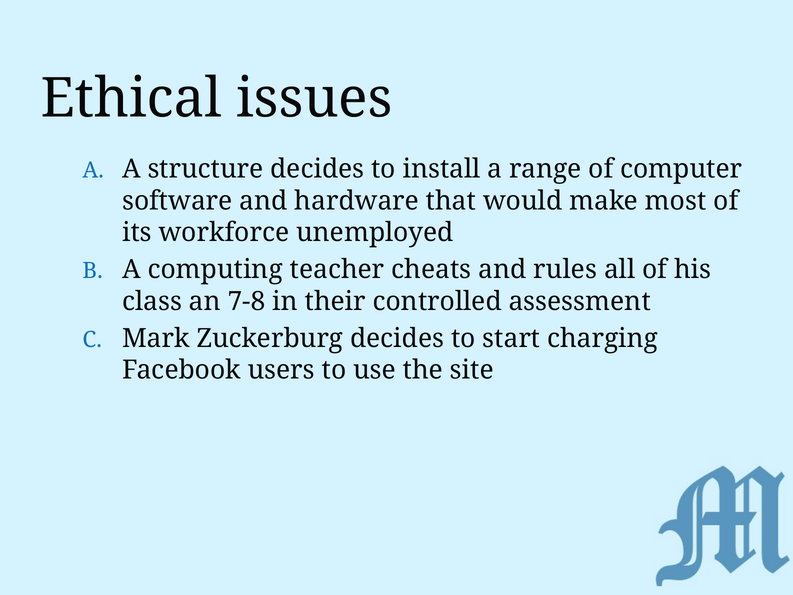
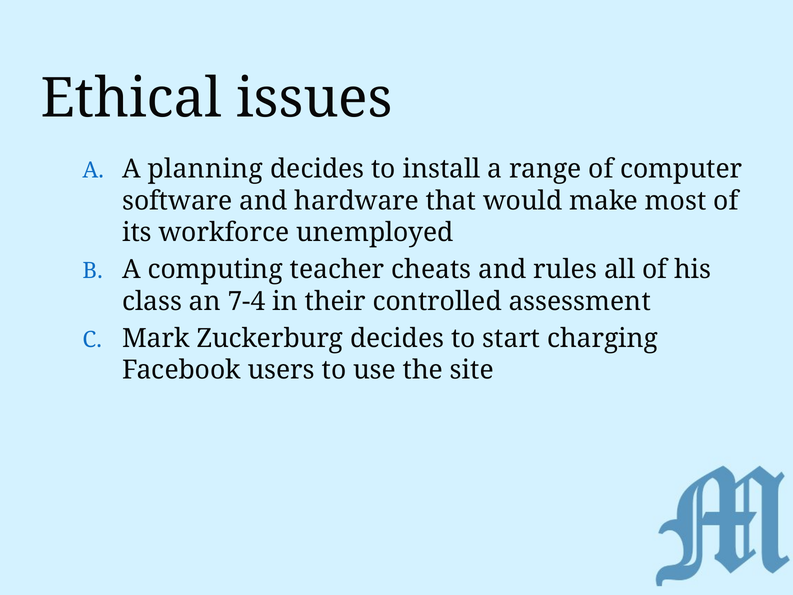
structure: structure -> planning
7-8: 7-8 -> 7-4
